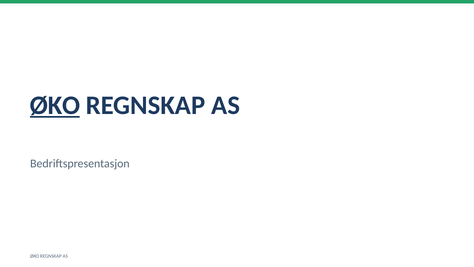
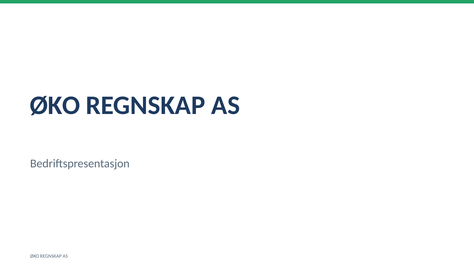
ØKO at (55, 105) underline: present -> none
